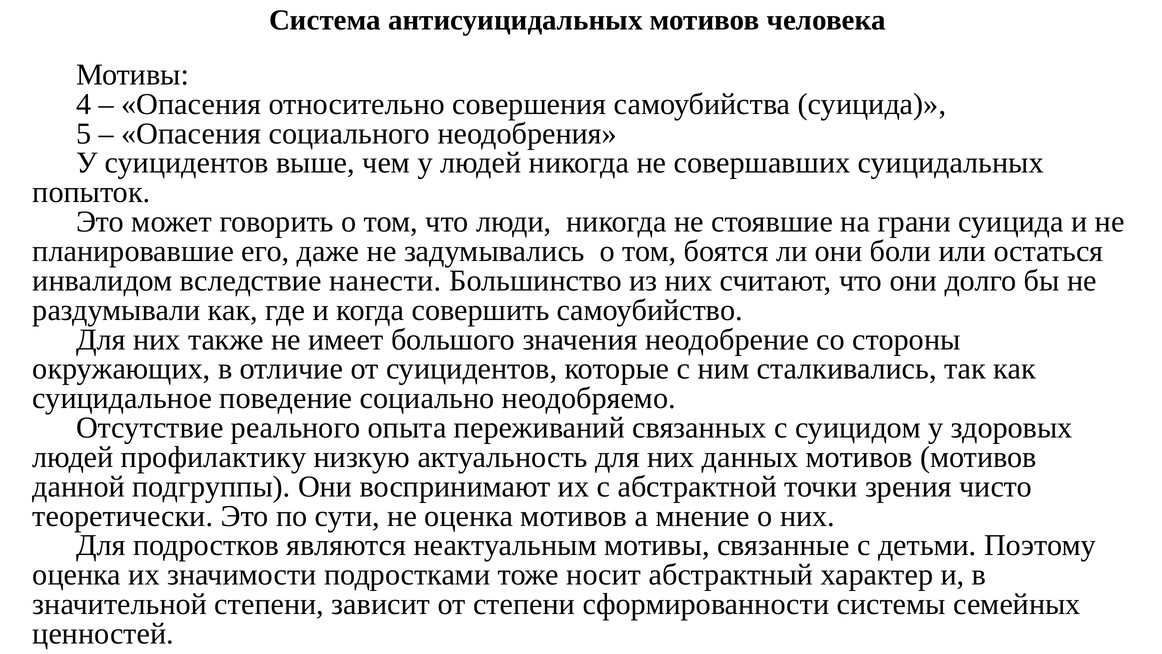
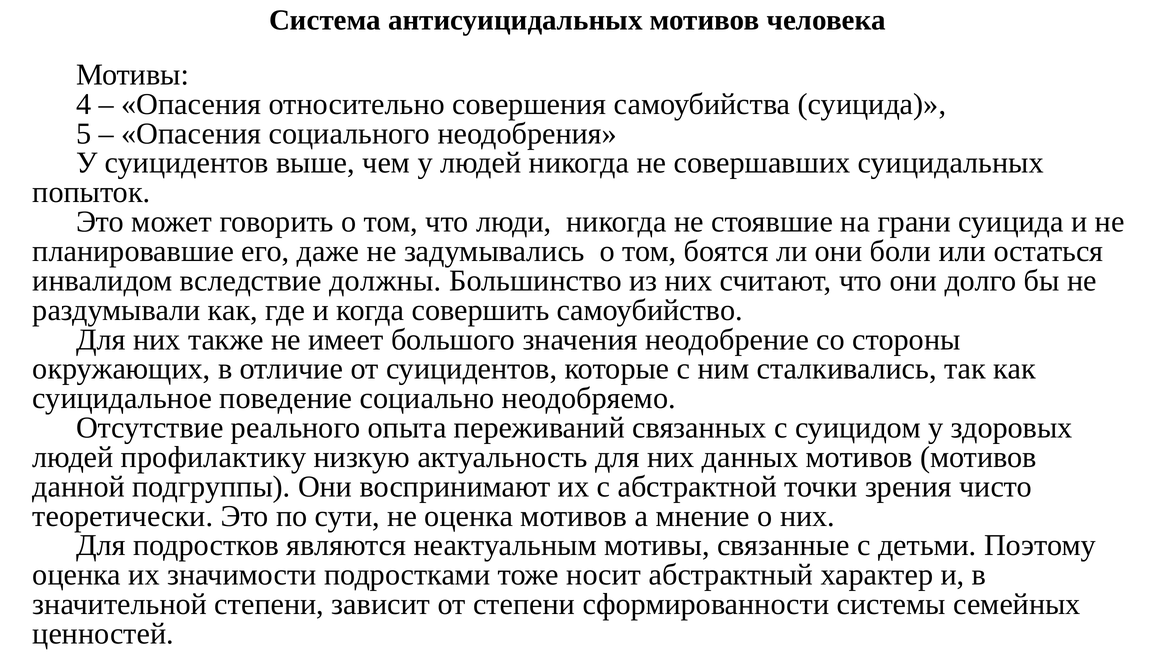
нанести: нанести -> должны
